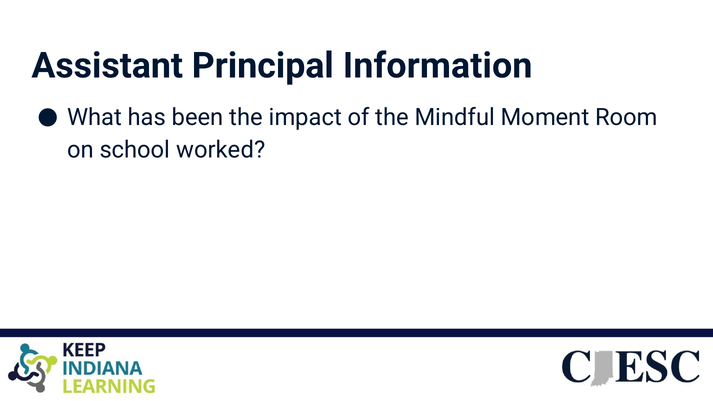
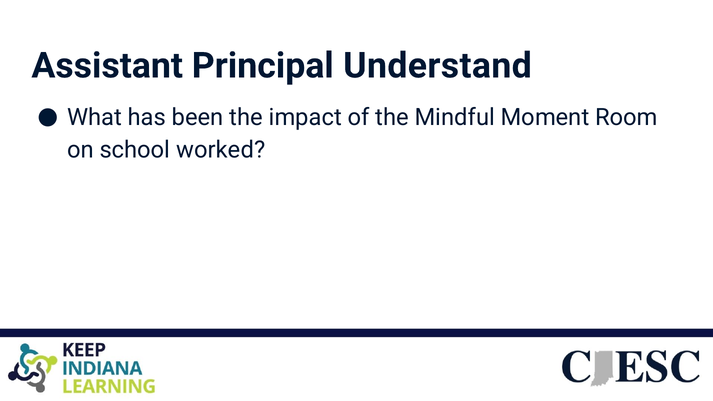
Information: Information -> Understand
